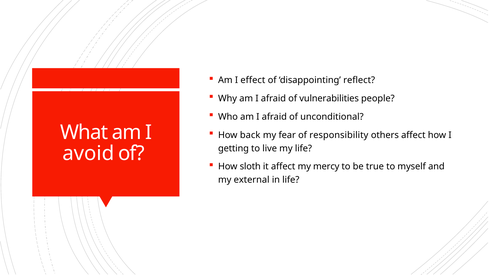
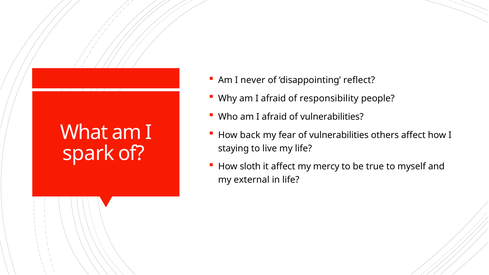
effect: effect -> never
vulnerabilities: vulnerabilities -> responsibility
afraid of unconditional: unconditional -> vulnerabilities
fear of responsibility: responsibility -> vulnerabilities
getting: getting -> staying
avoid: avoid -> spark
